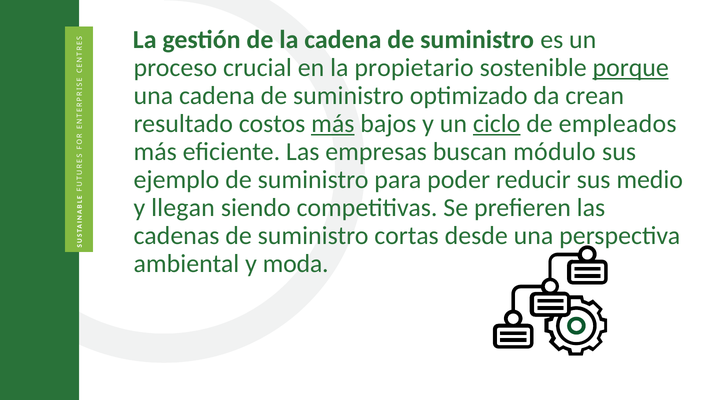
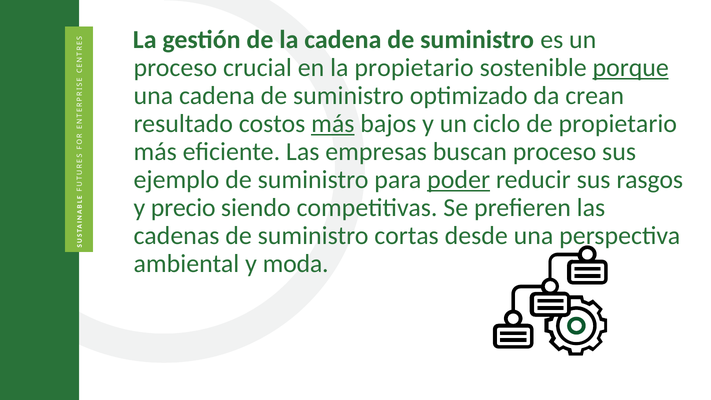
ciclo underline: present -> none
de empleados: empleados -> propietario
buscan módulo: módulo -> proceso
poder underline: none -> present
medio: medio -> rasgos
llegan: llegan -> precio
